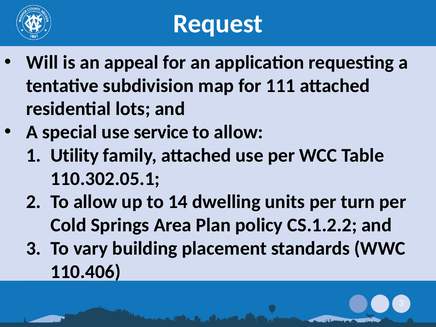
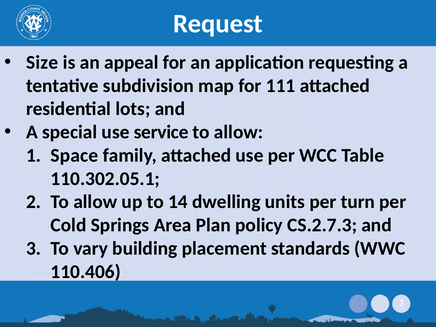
Will: Will -> Size
Utility: Utility -> Space
CS.1.2.2: CS.1.2.2 -> CS.2.7.3
